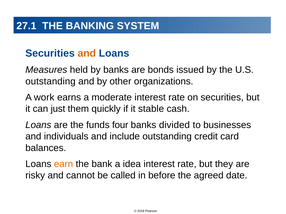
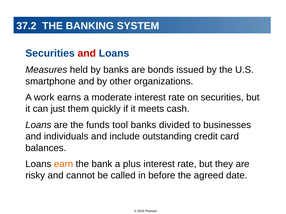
27.1: 27.1 -> 37.2
and at (87, 53) colour: orange -> red
outstanding at (50, 81): outstanding -> smartphone
stable: stable -> meets
four: four -> tool
idea: idea -> plus
